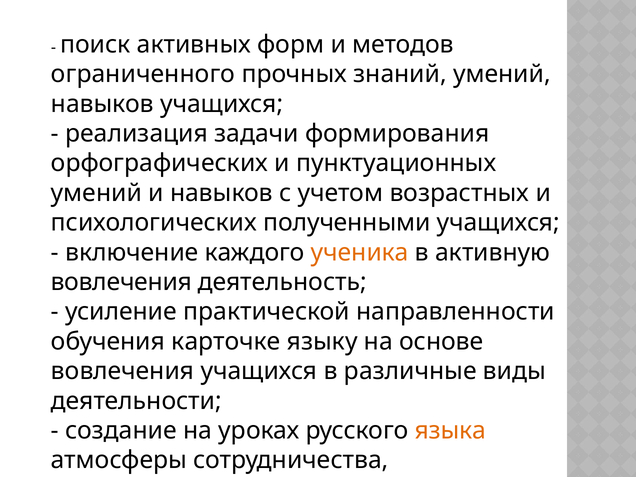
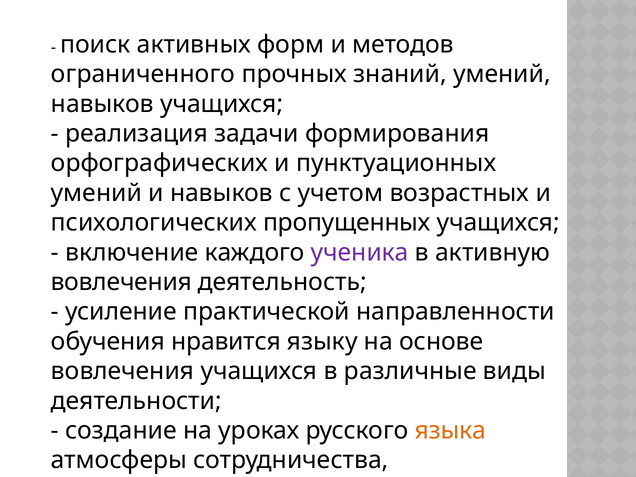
полученными: полученными -> пропущенных
ученика colour: orange -> purple
карточке: карточке -> нравится
